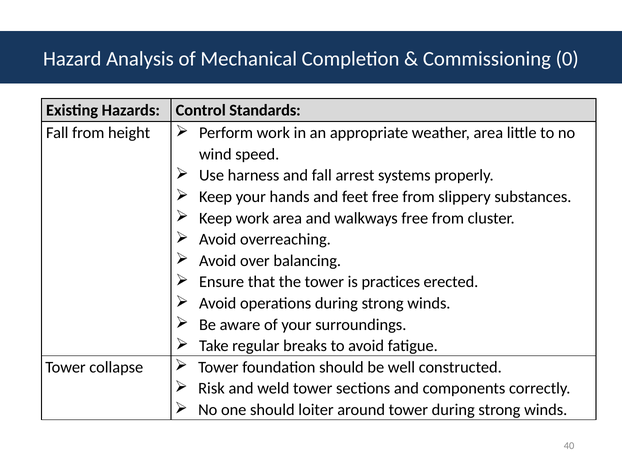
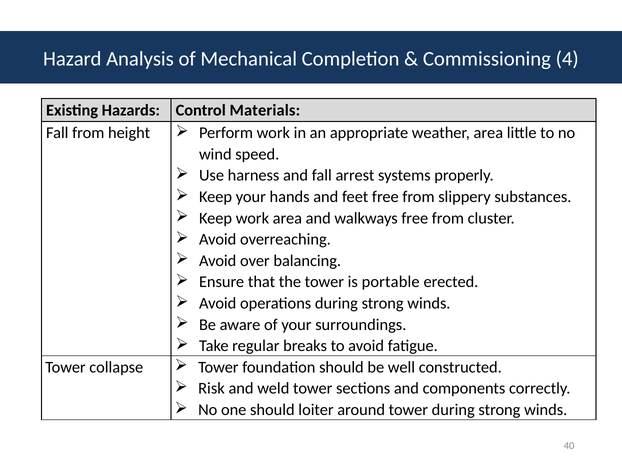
0: 0 -> 4
Standards: Standards -> Materials
practices: practices -> portable
